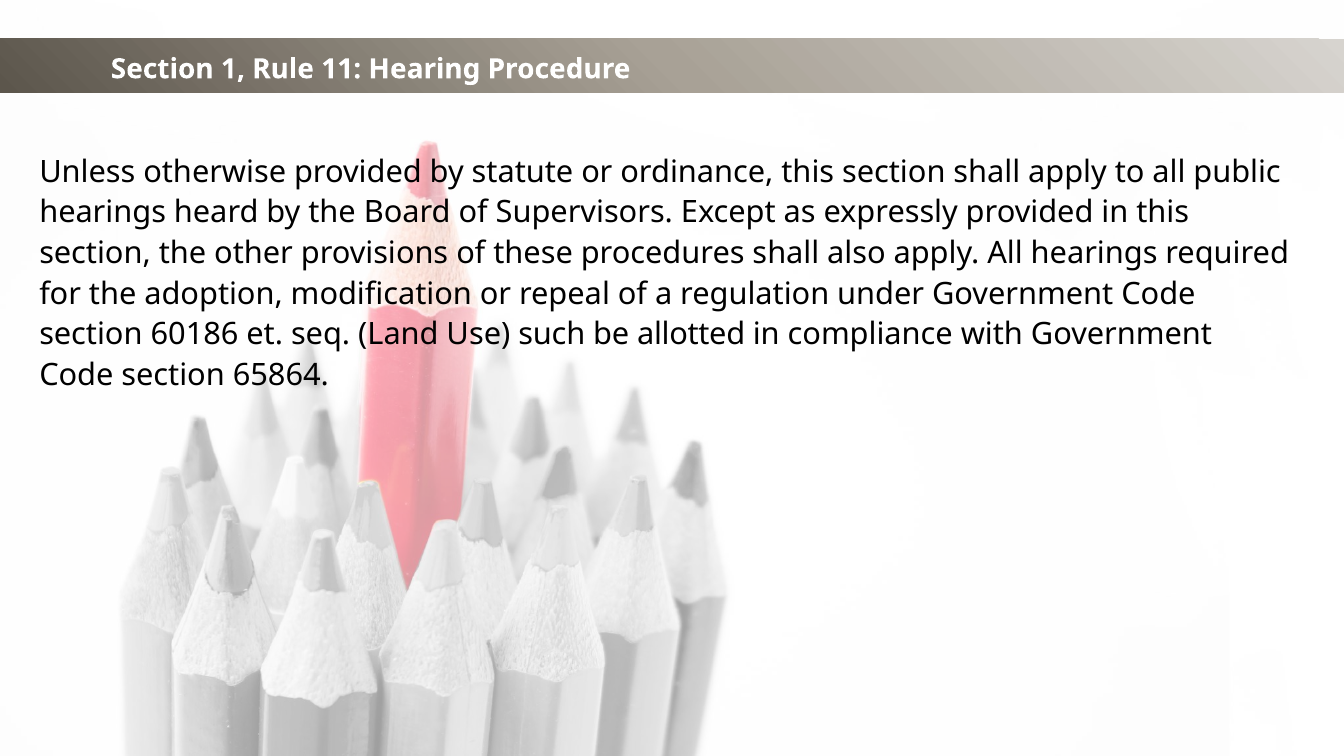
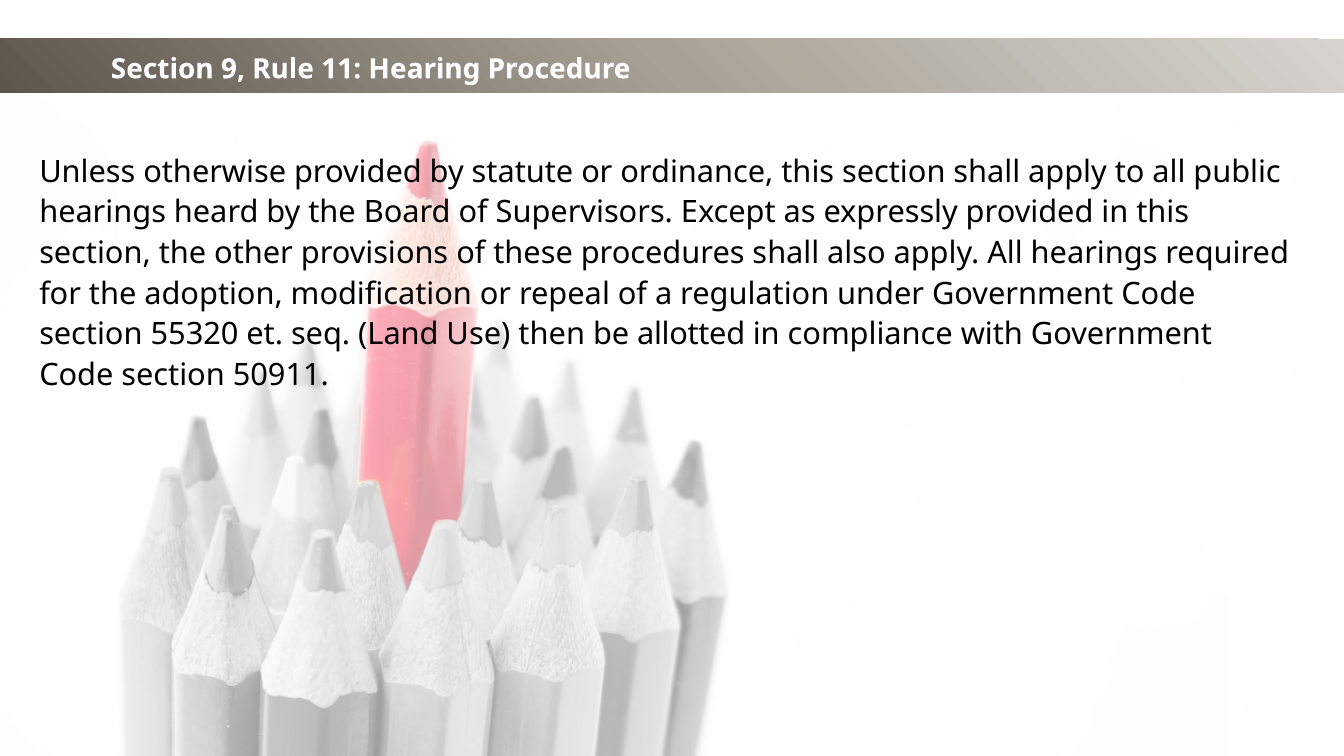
1: 1 -> 9
60186: 60186 -> 55320
such: such -> then
65864: 65864 -> 50911
